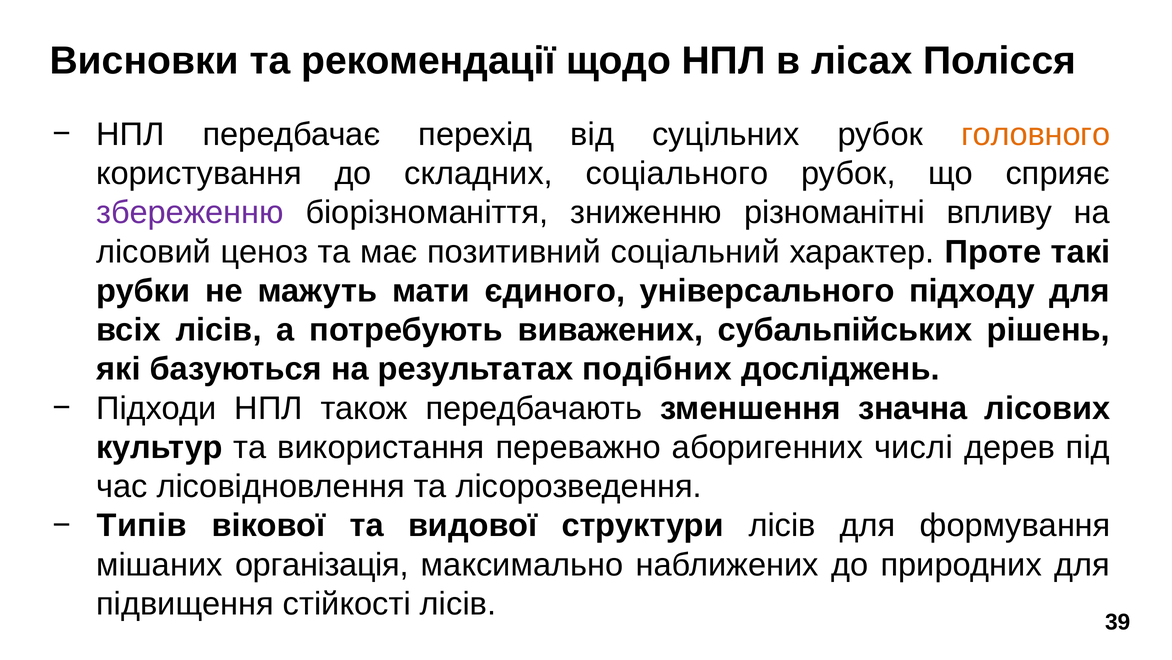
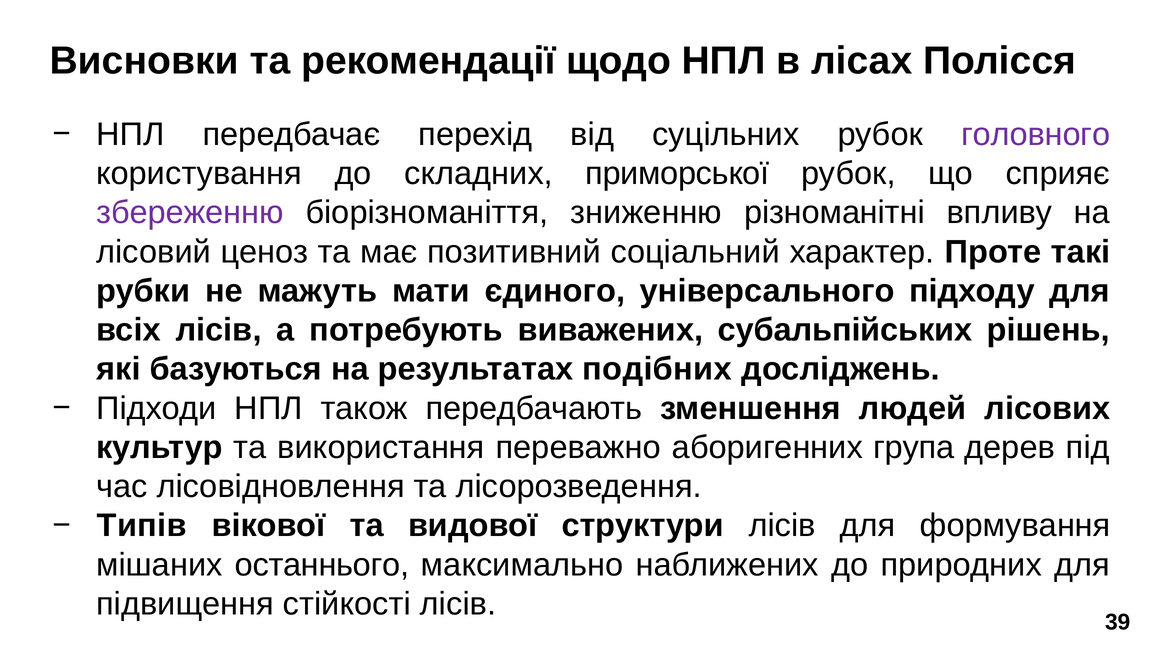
головного colour: orange -> purple
соціального: соціального -> приморської
значна: значна -> людей
числі: числі -> група
організація: організація -> останнього
